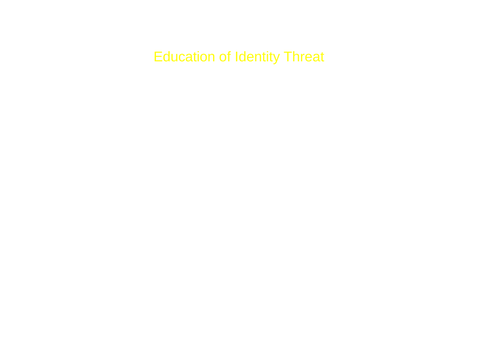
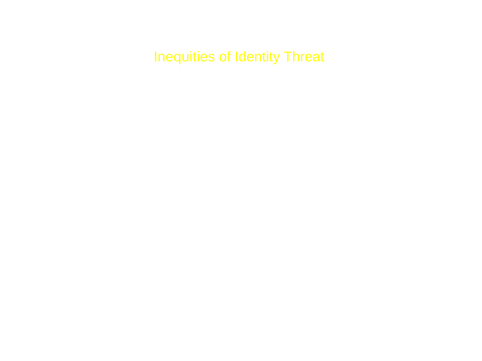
Education: Education -> Inequities
